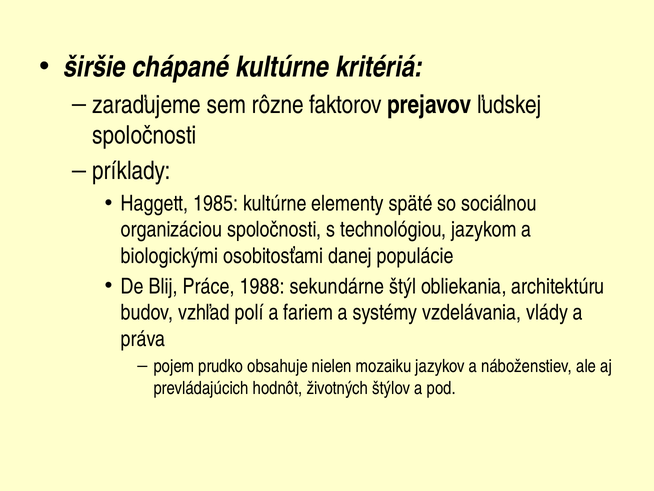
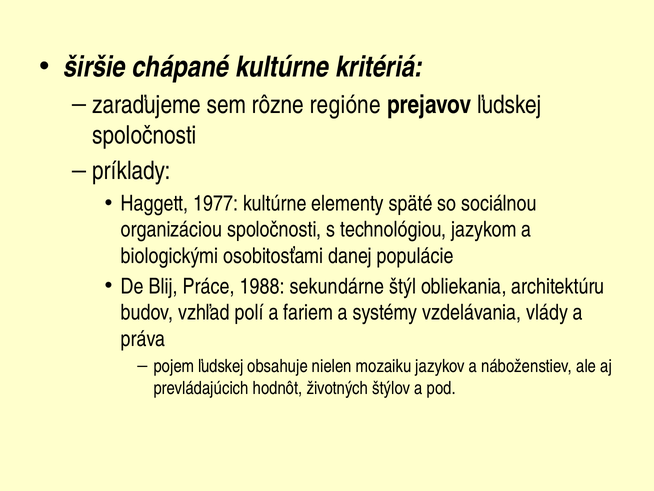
faktorov: faktorov -> regióne
1985: 1985 -> 1977
pojem prudko: prudko -> ľudskej
